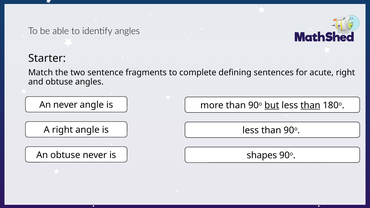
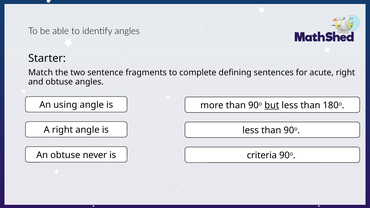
An never: never -> using
than at (310, 105) underline: present -> none
shapes: shapes -> criteria
